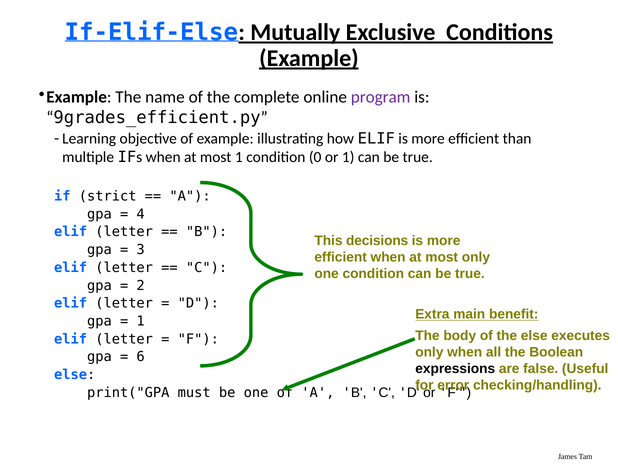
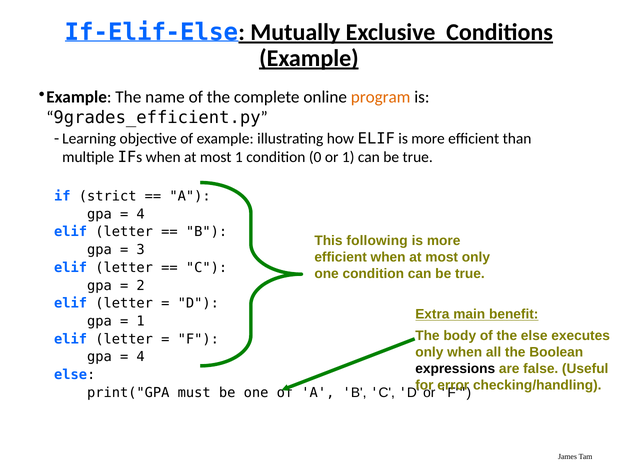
program colour: purple -> orange
decisions: decisions -> following
6 at (141, 357): 6 -> 4
